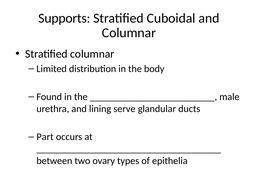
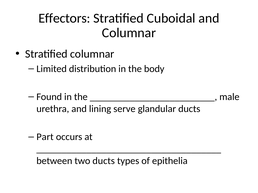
Supports: Supports -> Effectors
two ovary: ovary -> ducts
